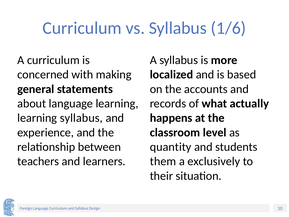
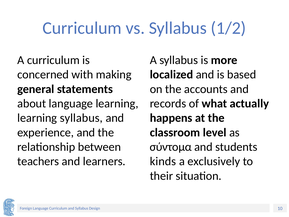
1/6: 1/6 -> 1/2
quantity: quantity -> σύντομα
them: them -> kinds
